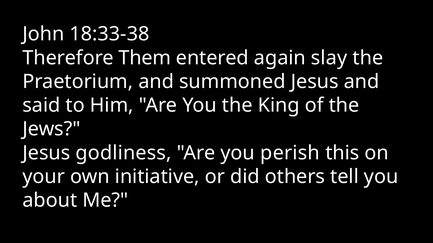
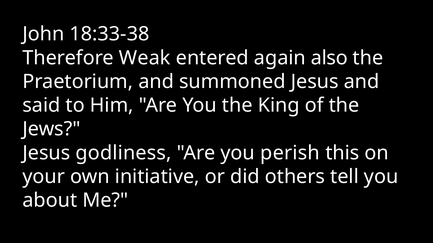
Them: Them -> Weak
slay: slay -> also
